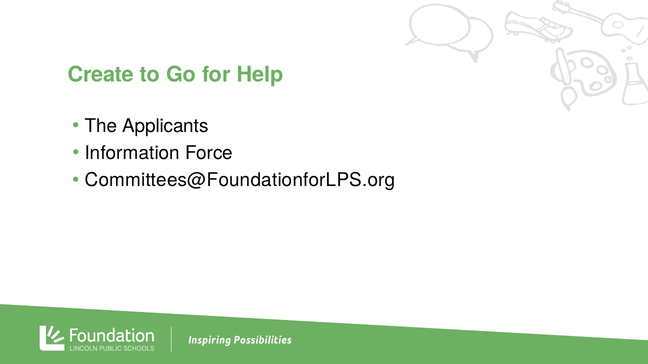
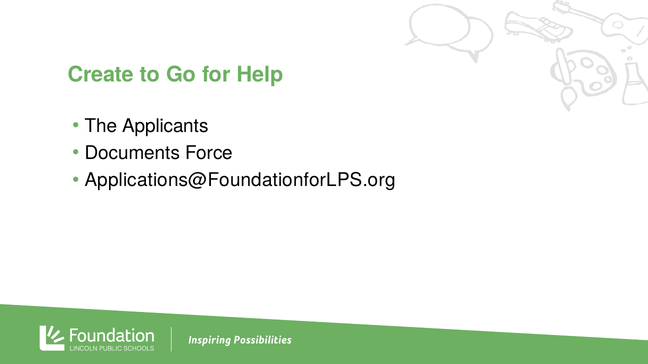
Information: Information -> Documents
Committees@FoundationforLPS.org: Committees@FoundationforLPS.org -> Applications@FoundationforLPS.org
